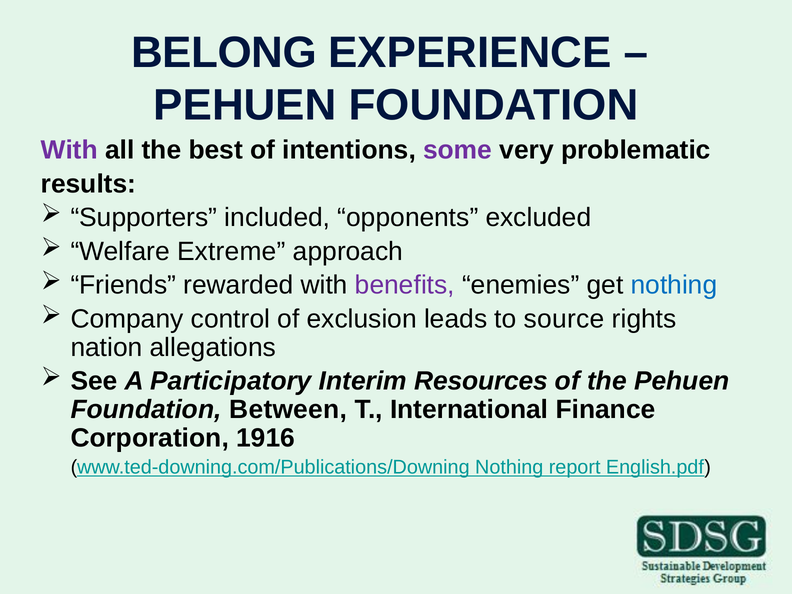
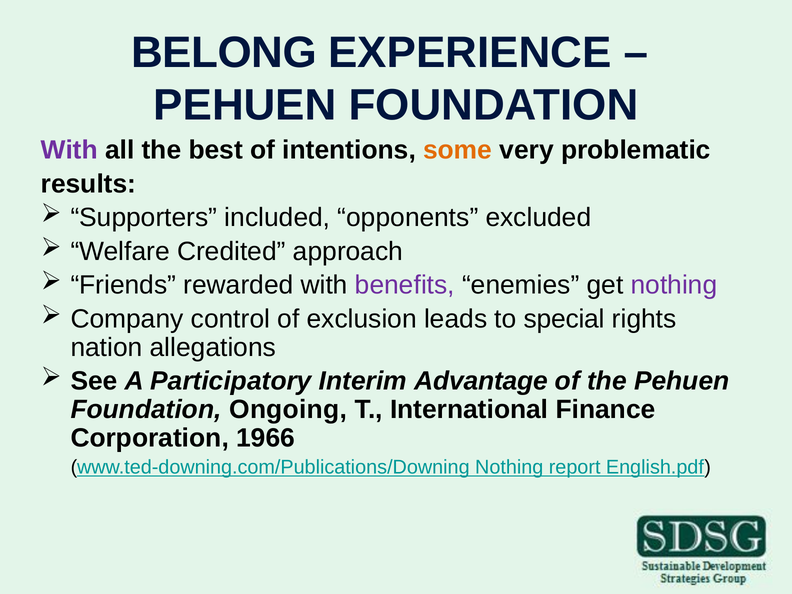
some colour: purple -> orange
Extreme: Extreme -> Credited
nothing at (674, 285) colour: blue -> purple
source: source -> special
Resources: Resources -> Advantage
Between: Between -> Ongoing
1916: 1916 -> 1966
